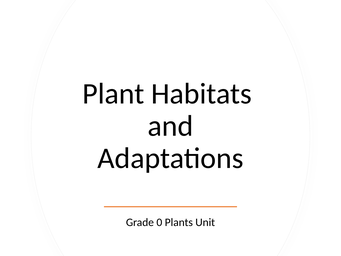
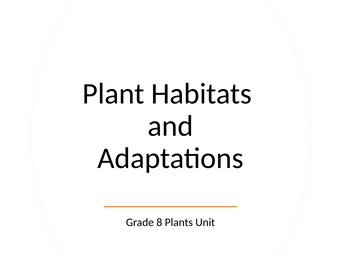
0: 0 -> 8
